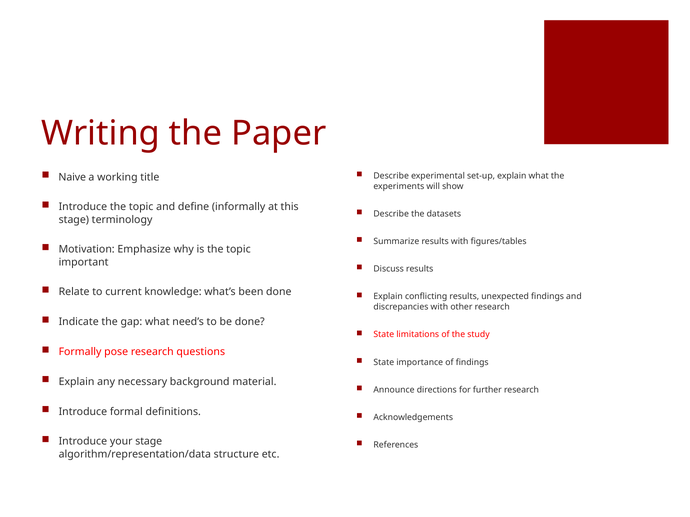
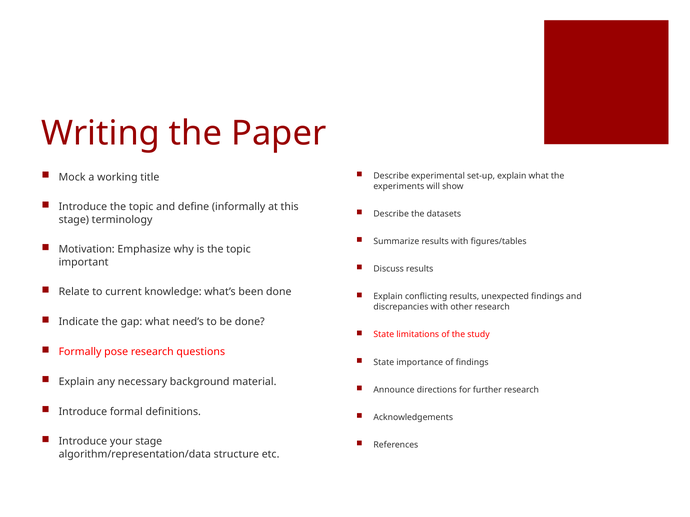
Naive: Naive -> Mock
